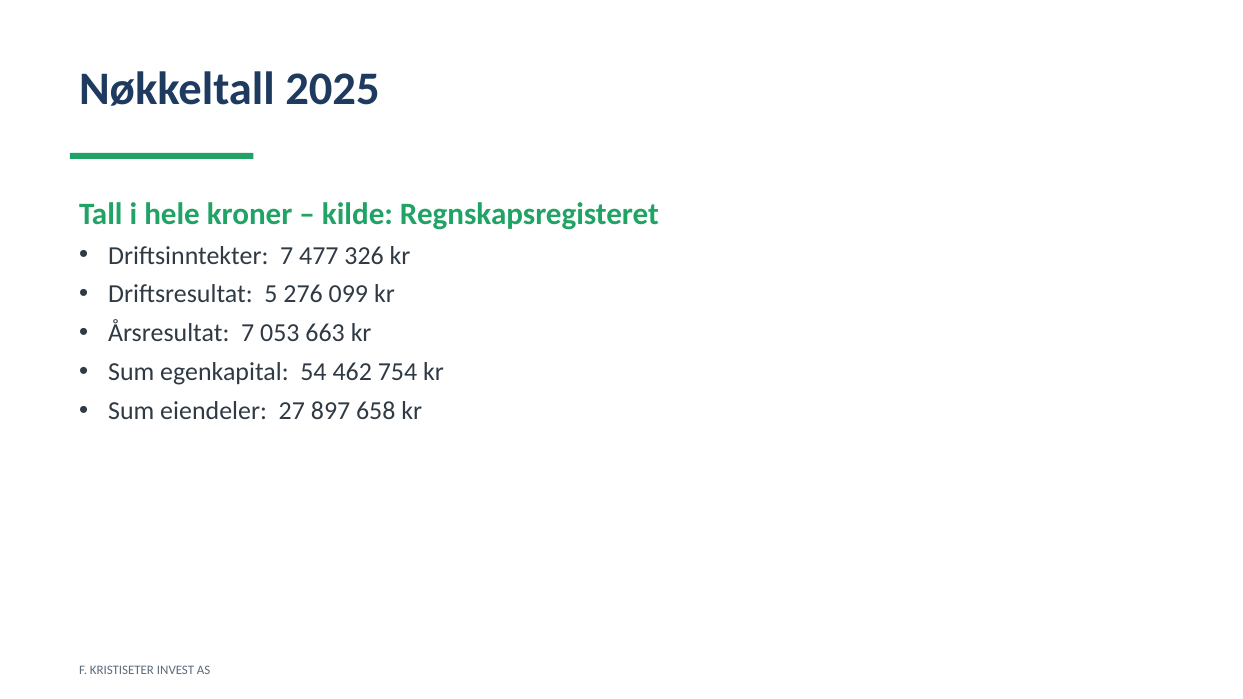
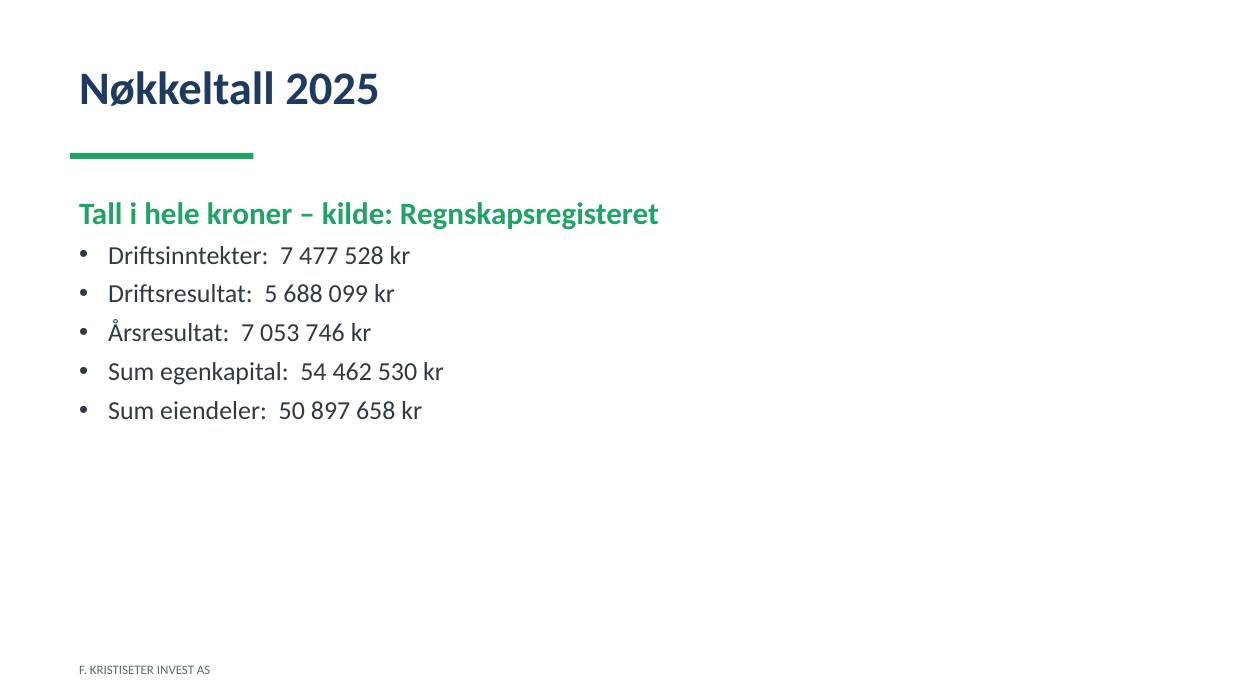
326: 326 -> 528
276: 276 -> 688
663: 663 -> 746
754: 754 -> 530
27: 27 -> 50
